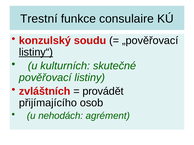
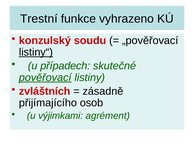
consulaire: consulaire -> vyhrazeno
kulturních: kulturních -> případech
pověřovací underline: none -> present
provádět: provádět -> zásadně
nehodách: nehodách -> výjimkami
